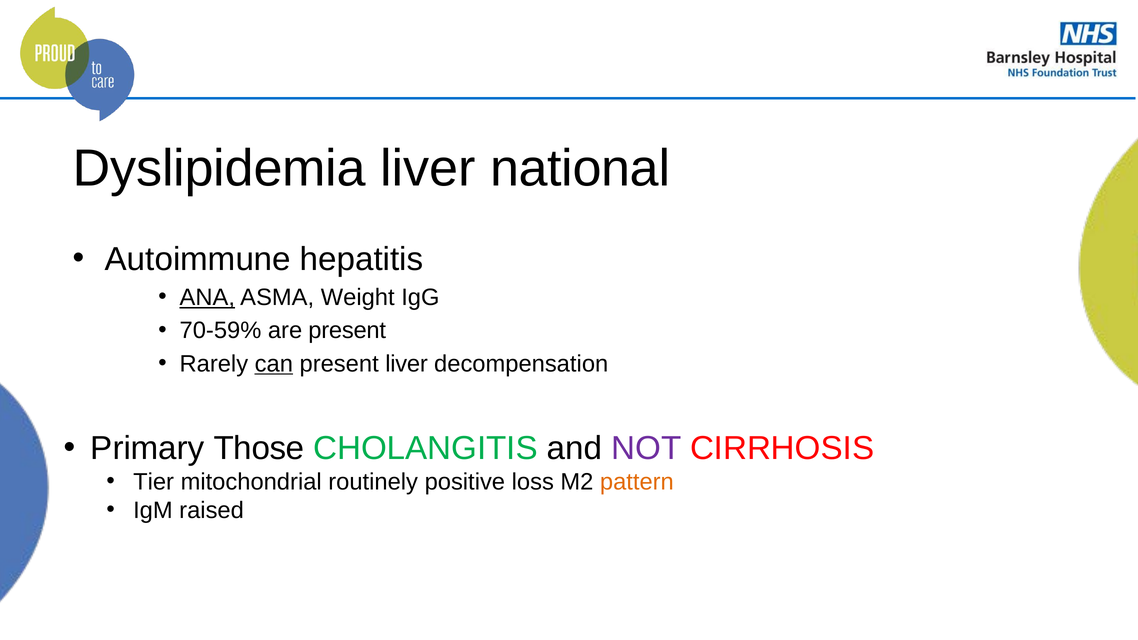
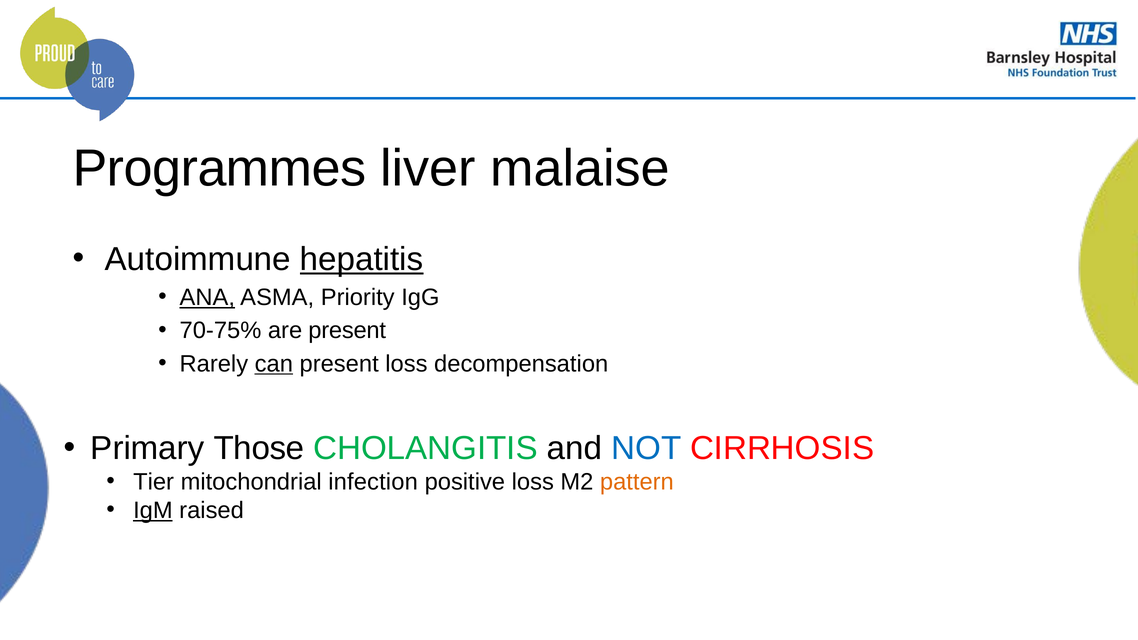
Dyslipidemia: Dyslipidemia -> Programmes
national: national -> malaise
hepatitis underline: none -> present
Weight: Weight -> Priority
70-59%: 70-59% -> 70-75%
present liver: liver -> loss
NOT colour: purple -> blue
routinely: routinely -> infection
IgM underline: none -> present
